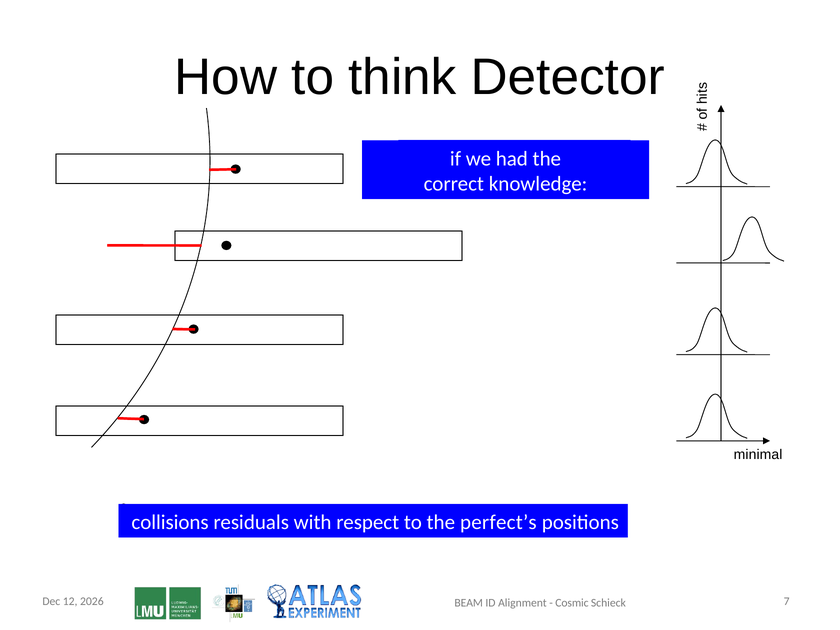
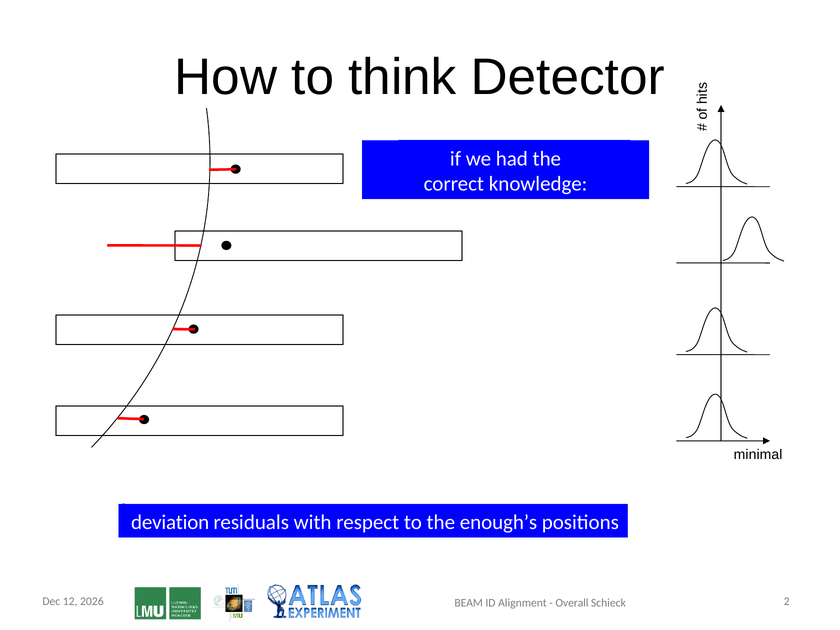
collisions: collisions -> deviation
perfect’s: perfect’s -> enough’s
Cosmic: Cosmic -> Overall
7: 7 -> 2
